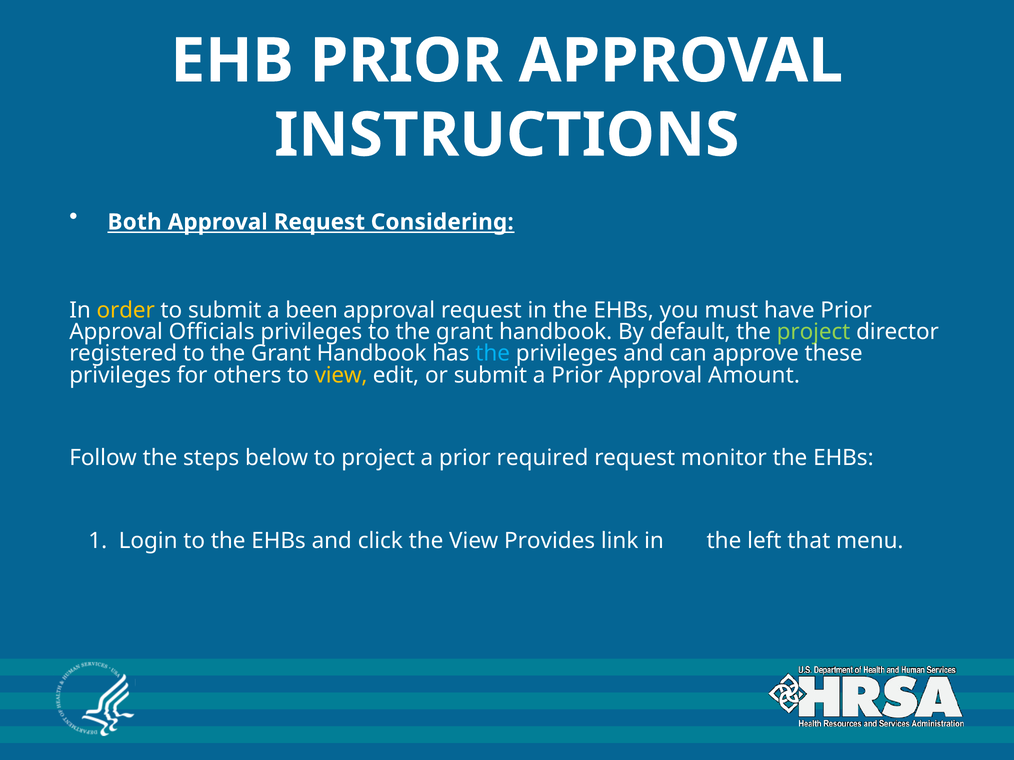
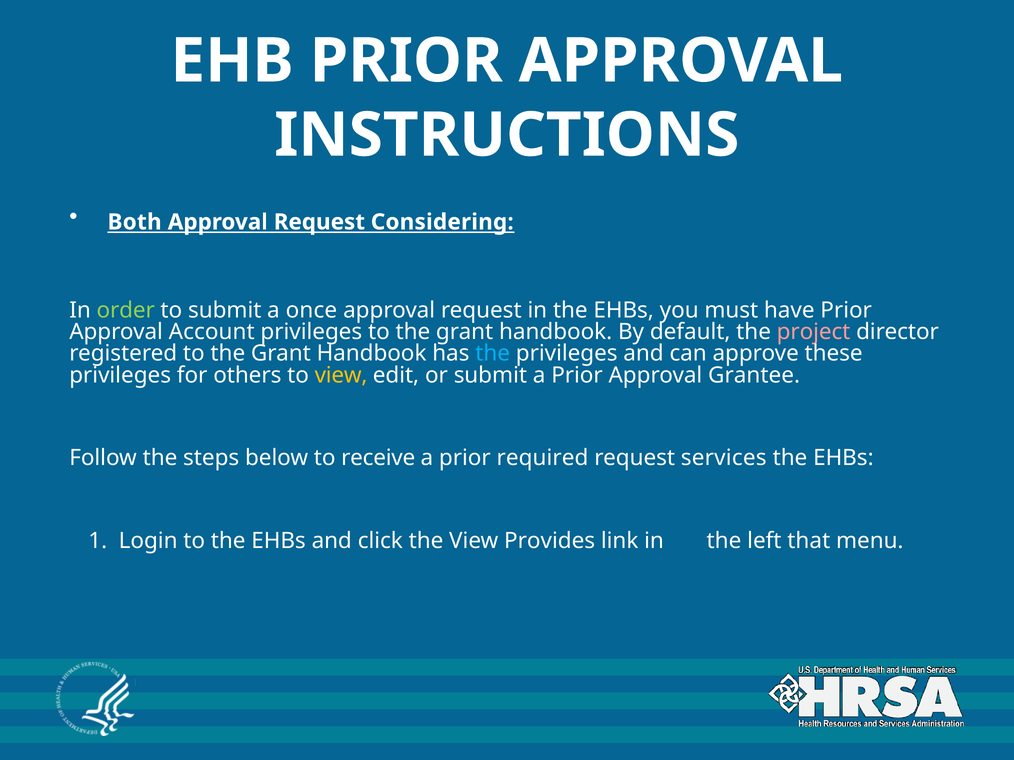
order colour: yellow -> light green
been: been -> once
Officials: Officials -> Account
project at (814, 332) colour: light green -> pink
Amount: Amount -> Grantee
to project: project -> receive
monitor: monitor -> services
